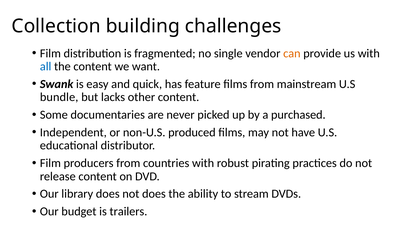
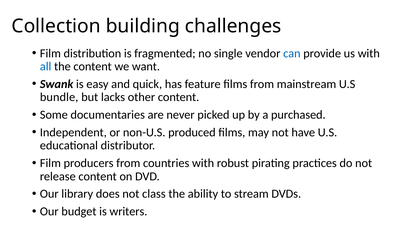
can colour: orange -> blue
not does: does -> class
trailers: trailers -> writers
